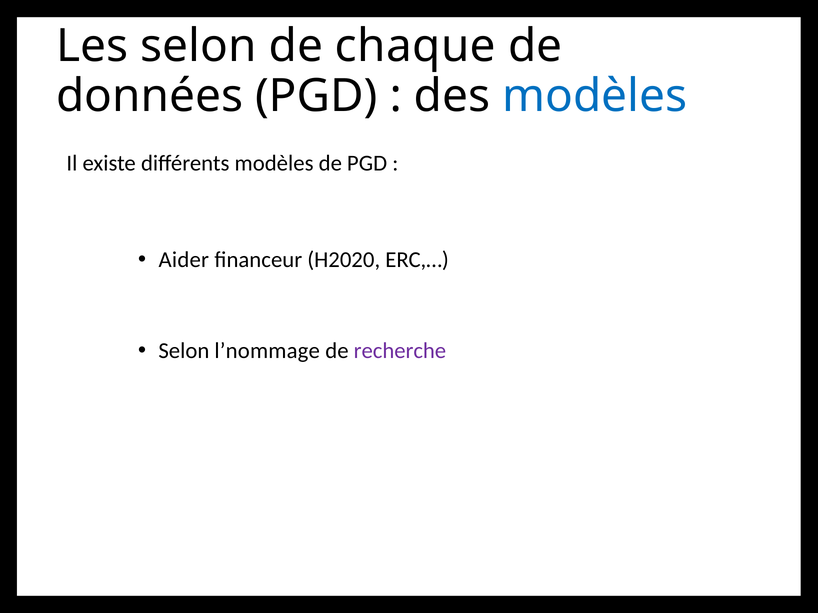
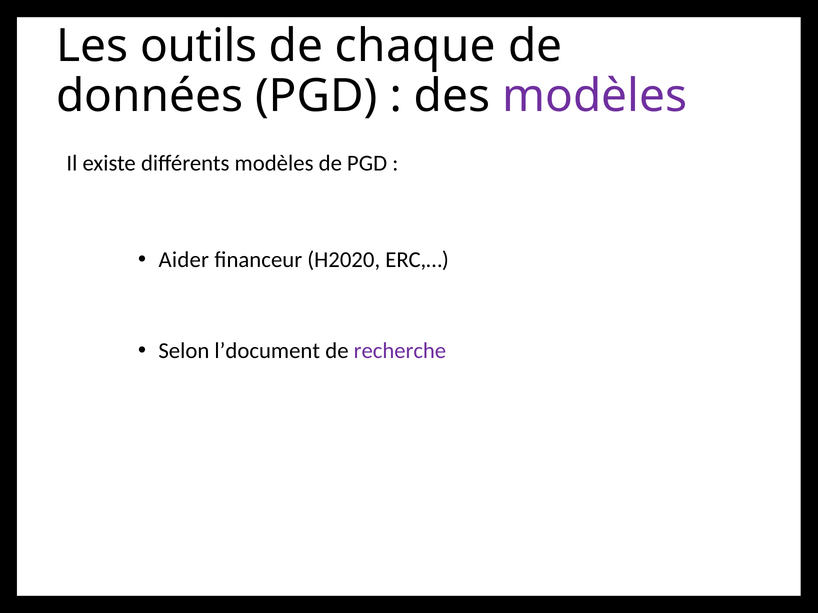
Les selon: selon -> outils
modèles at (595, 96) colour: blue -> purple
l’nommage: l’nommage -> l’document
